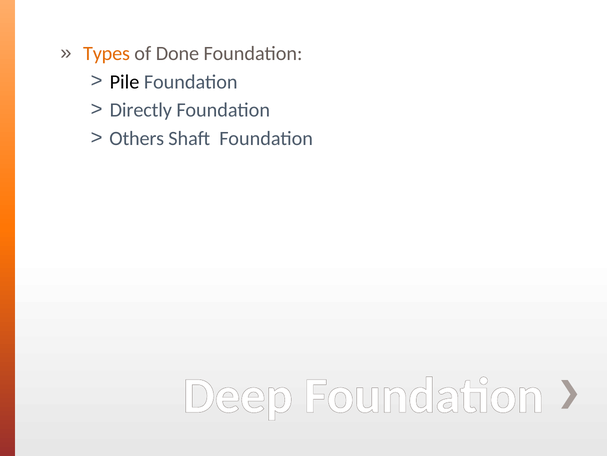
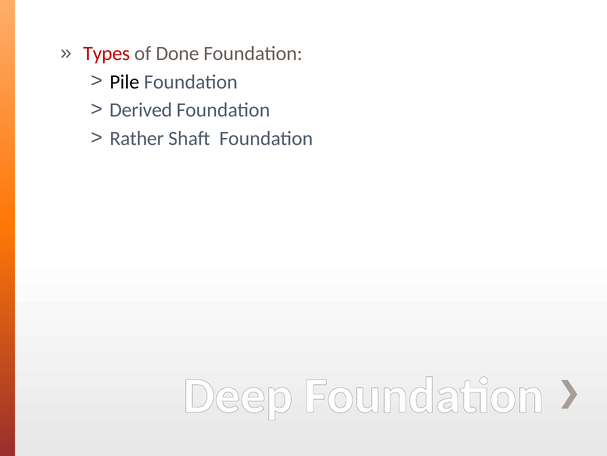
Types colour: orange -> red
Directly: Directly -> Derived
Others: Others -> Rather
